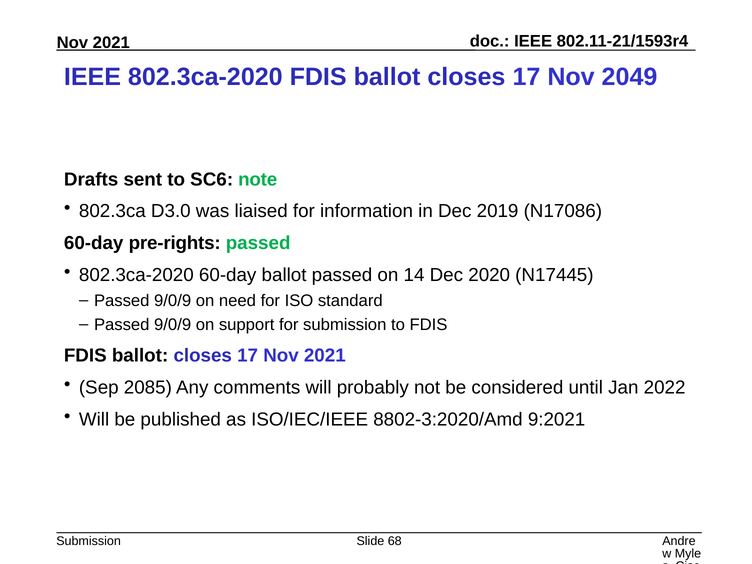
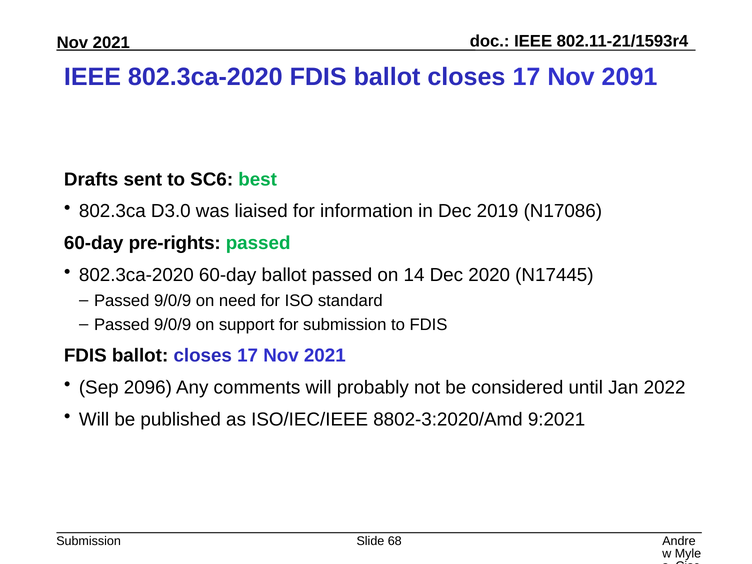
2049: 2049 -> 2091
note: note -> best
2085: 2085 -> 2096
